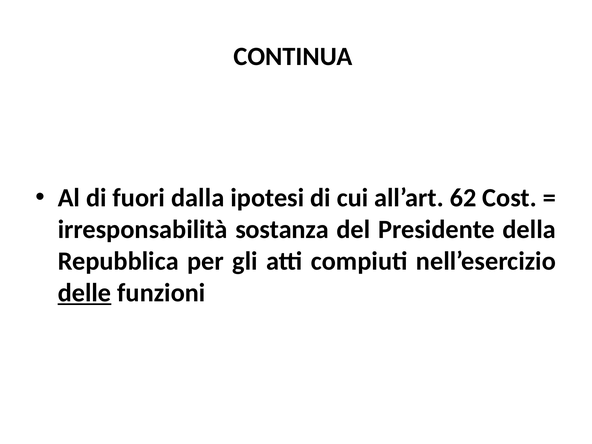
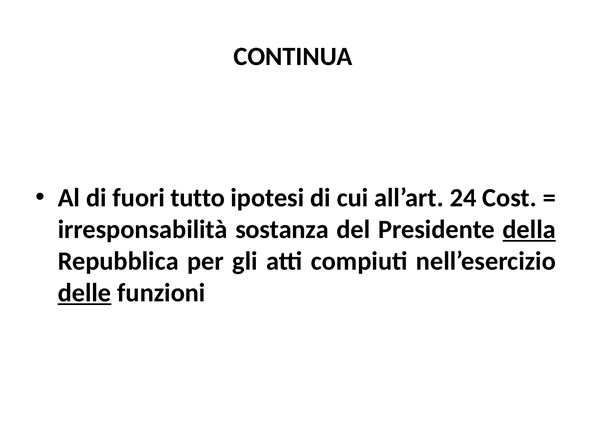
dalla: dalla -> tutto
62: 62 -> 24
della underline: none -> present
